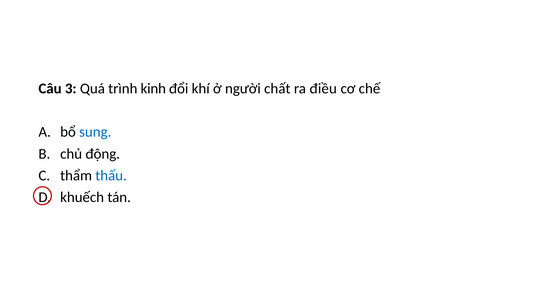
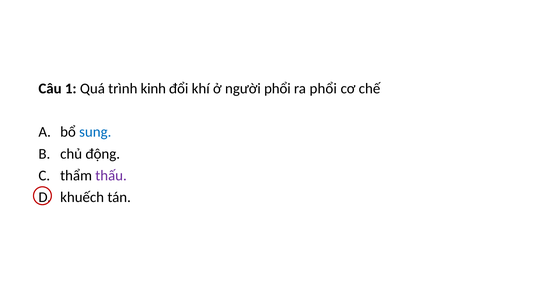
3: 3 -> 1
người chất: chất -> phổi
ra điều: điều -> phổi
thấu colour: blue -> purple
